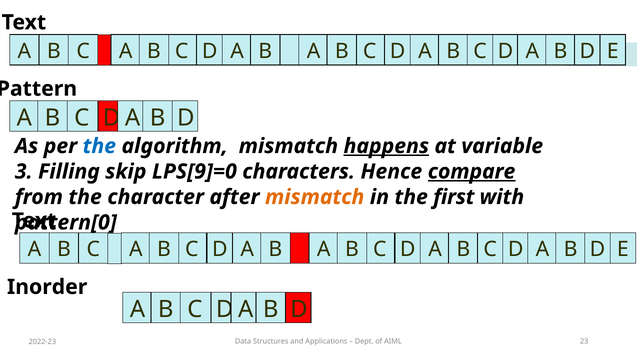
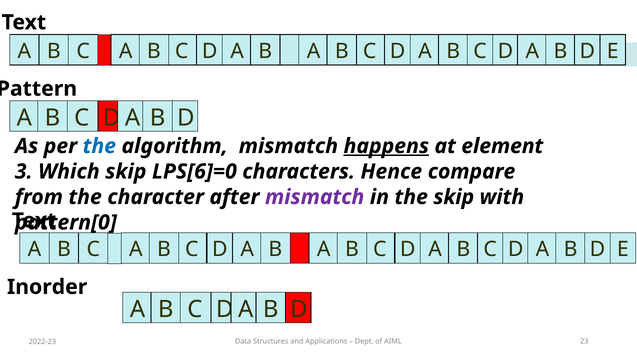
variable: variable -> element
Filling: Filling -> Which
LPS[9]=0: LPS[9]=0 -> LPS[6]=0
compare underline: present -> none
mismatch at (315, 197) colour: orange -> purple
the first: first -> skip
